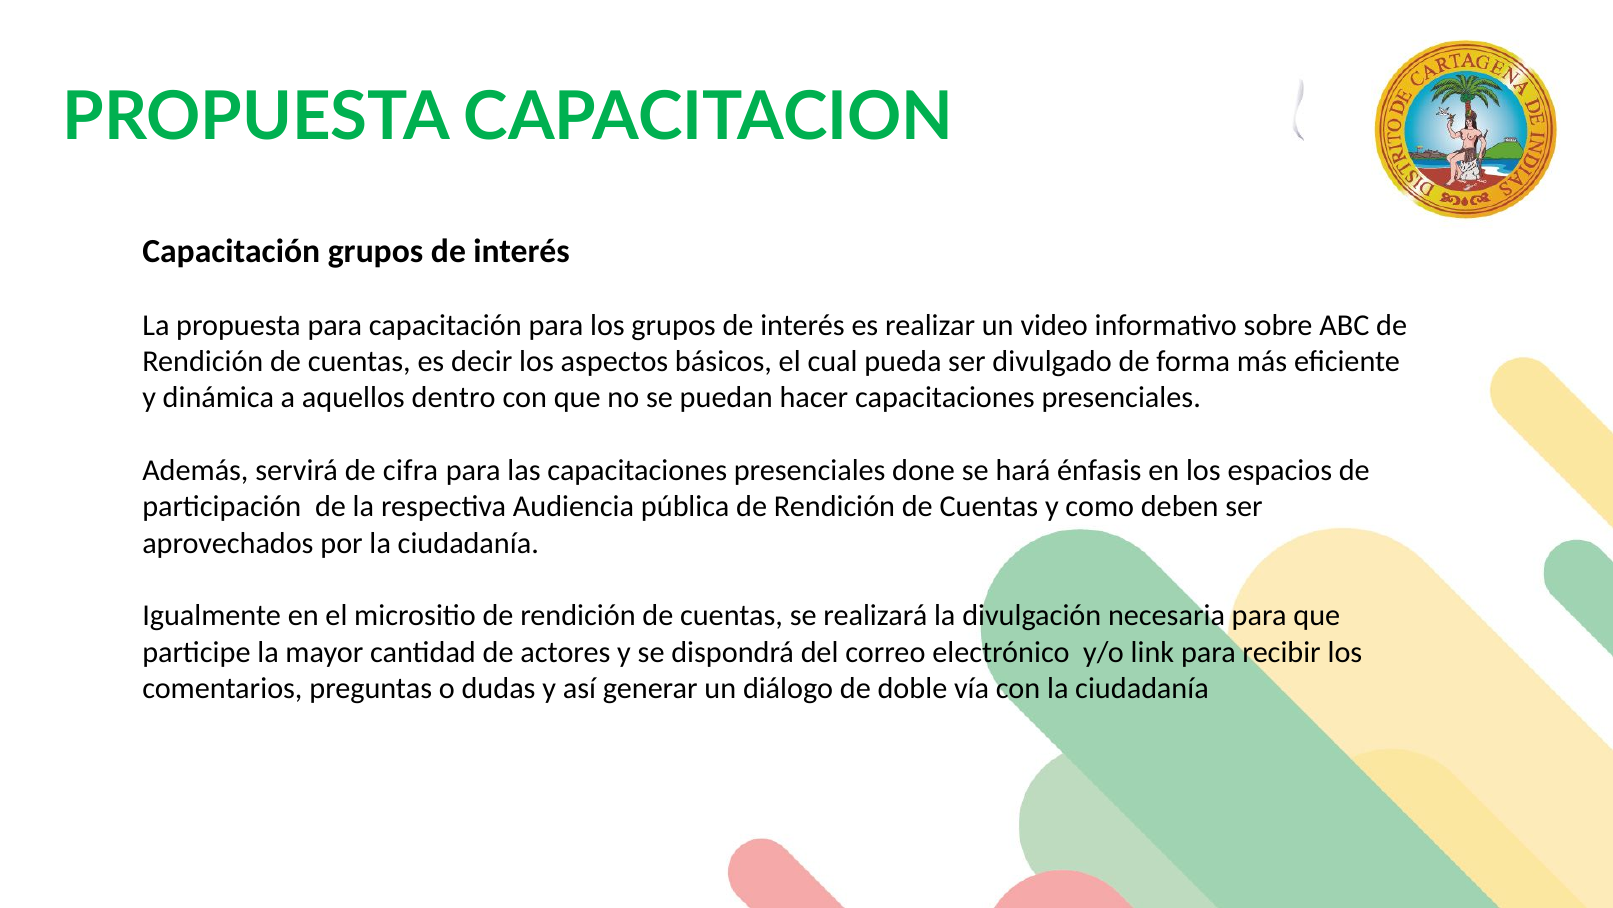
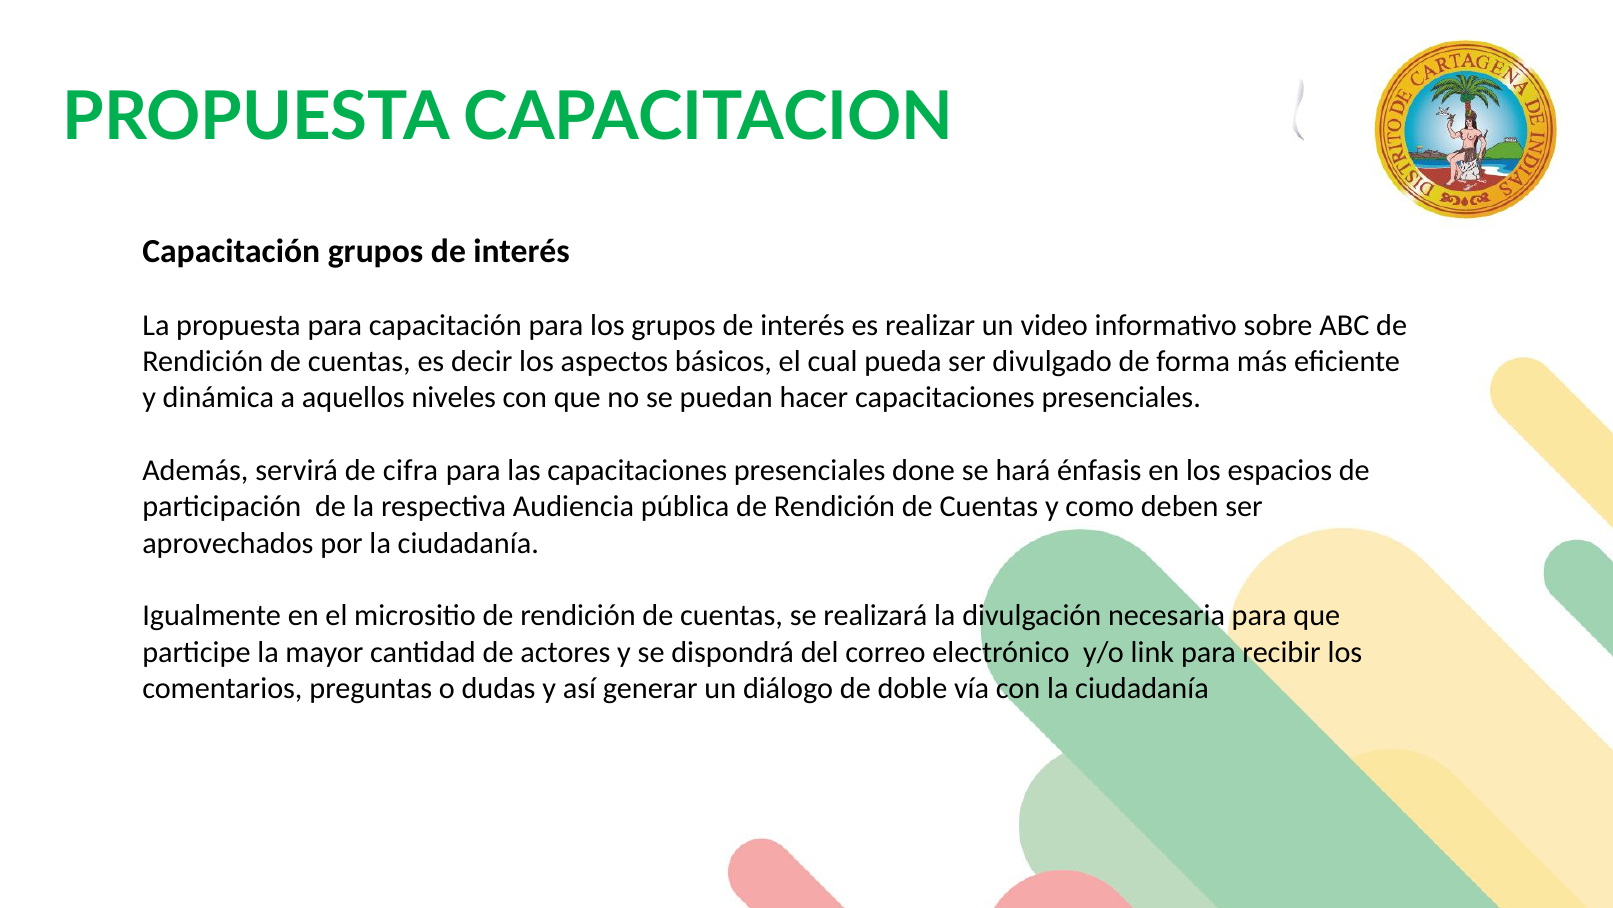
dentro: dentro -> niveles
